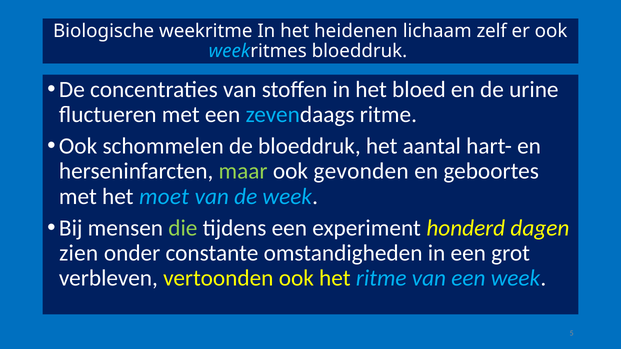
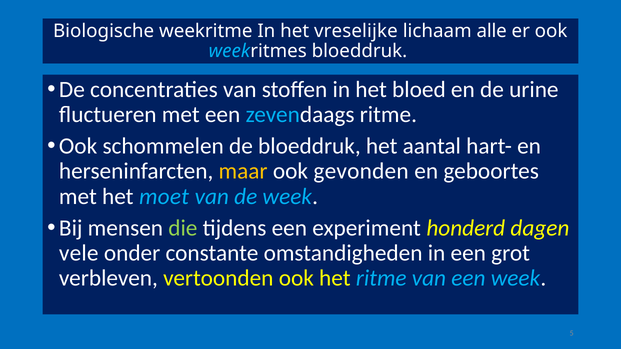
heidenen: heidenen -> vreselijke
zelf: zelf -> alle
maar colour: light green -> yellow
zien: zien -> vele
